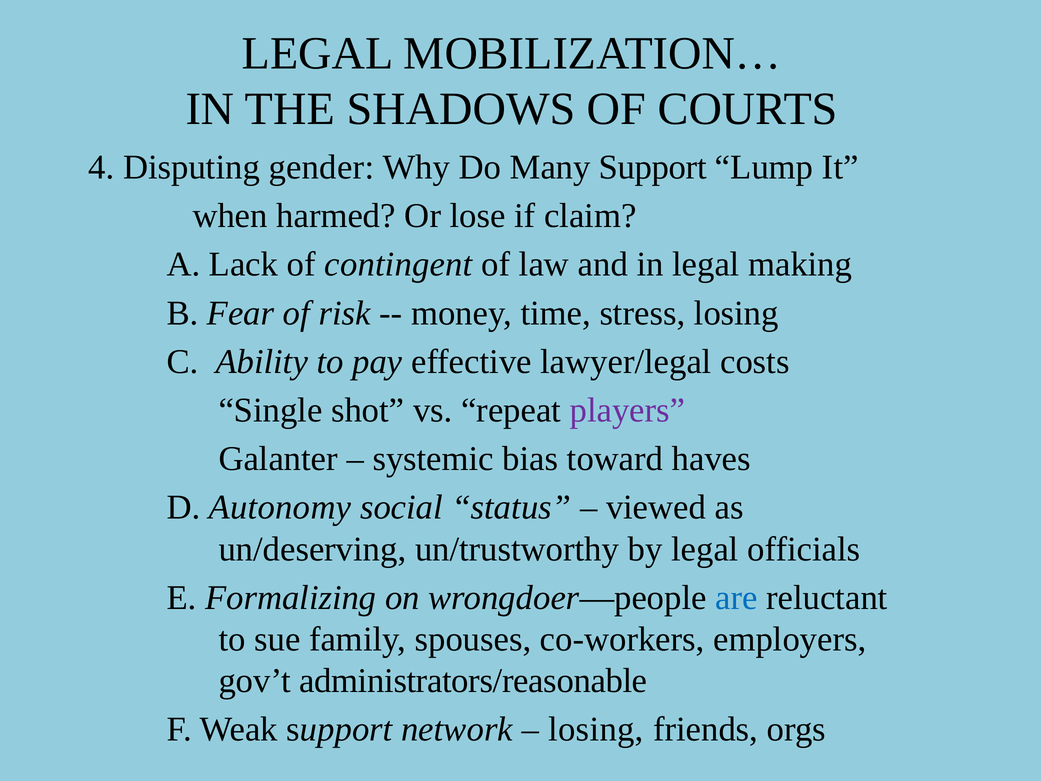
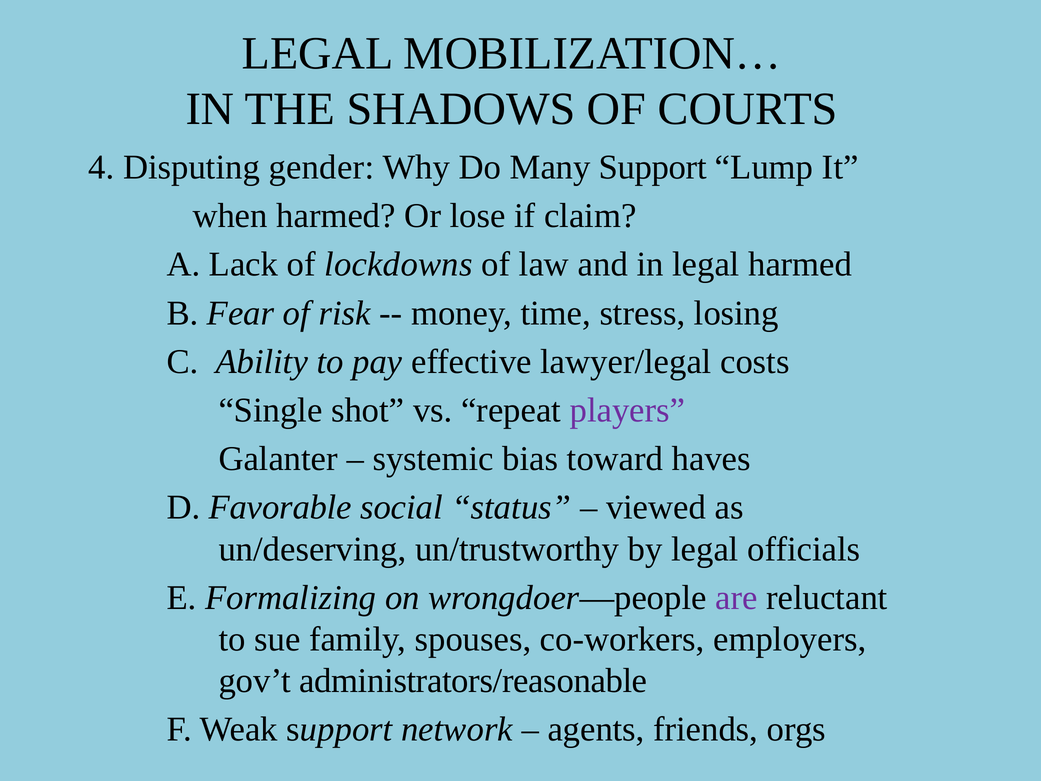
contingent: contingent -> lockdowns
legal making: making -> harmed
Autonomy: Autonomy -> Favorable
are colour: blue -> purple
losing at (596, 729): losing -> agents
